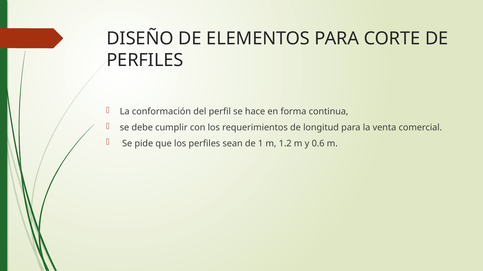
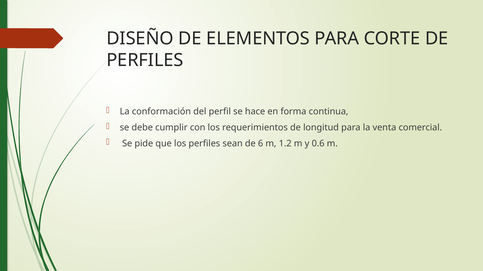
1: 1 -> 6
